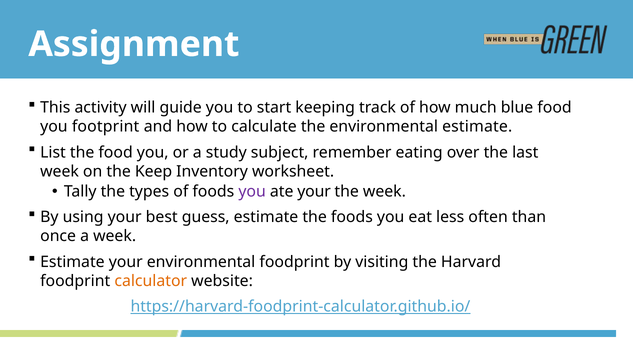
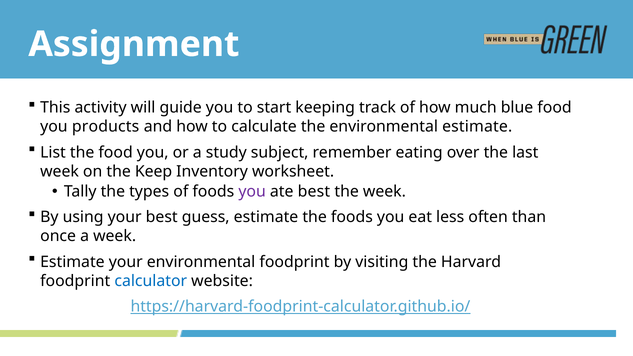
footprint: footprint -> products
ate your: your -> best
calculator colour: orange -> blue
